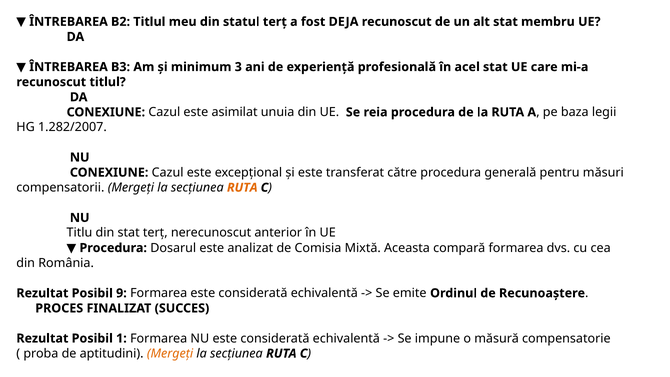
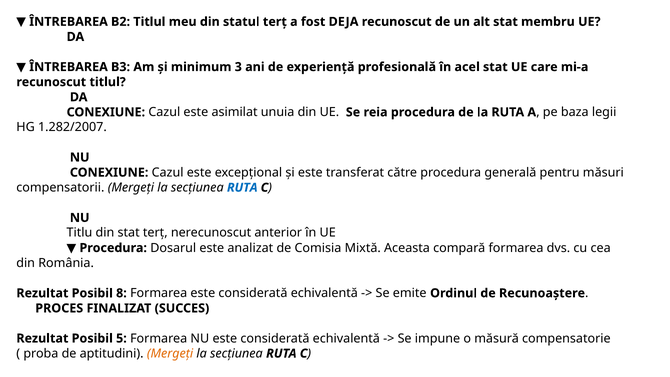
RUTA at (242, 188) colour: orange -> blue
9: 9 -> 8
1: 1 -> 5
